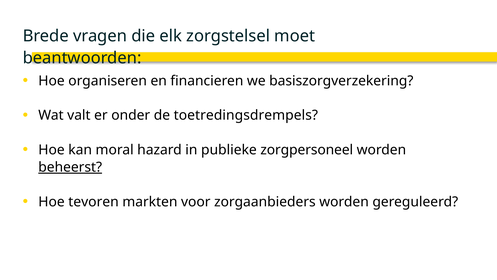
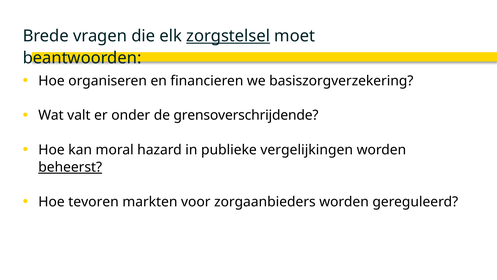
zorgstelsel underline: none -> present
toetredingsdrempels: toetredingsdrempels -> grensoverschrijdende
zorgpersoneel: zorgpersoneel -> vergelijkingen
